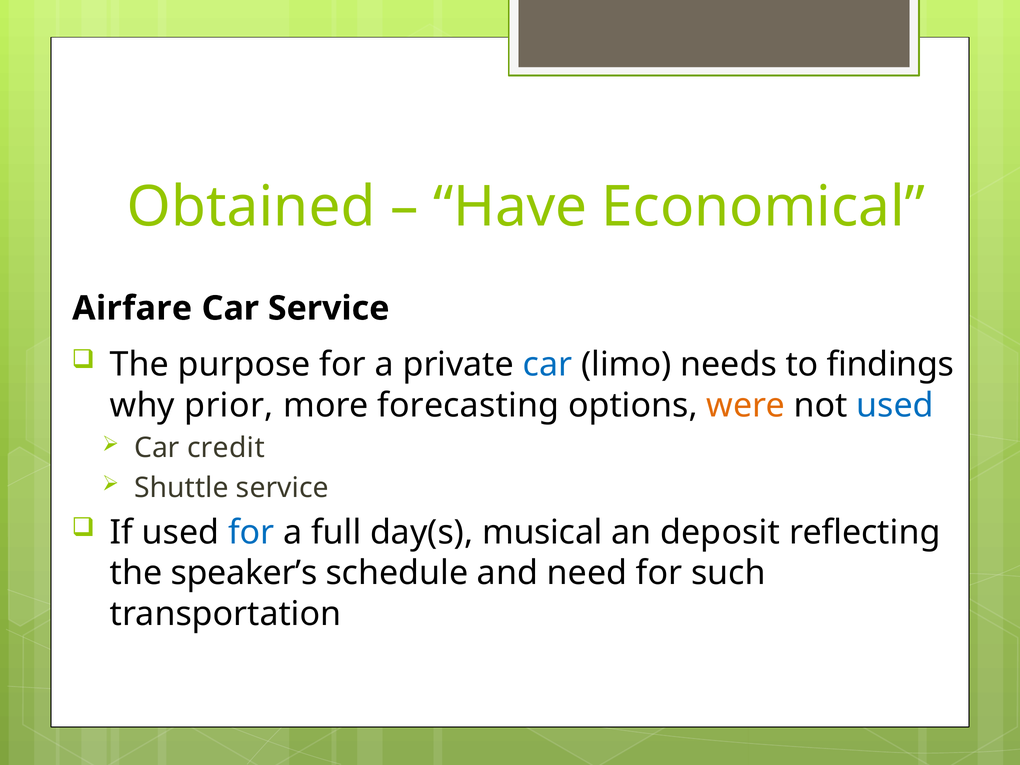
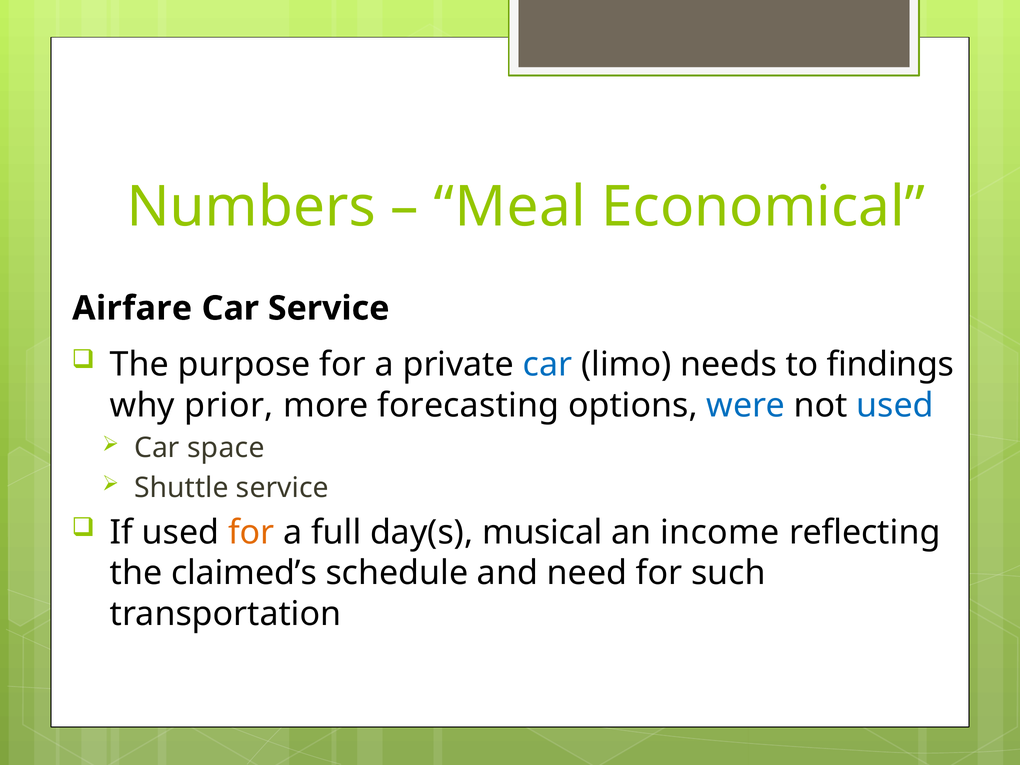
Obtained: Obtained -> Numbers
Have: Have -> Meal
were colour: orange -> blue
credit: credit -> space
for at (251, 532) colour: blue -> orange
deposit: deposit -> income
speaker’s: speaker’s -> claimed’s
